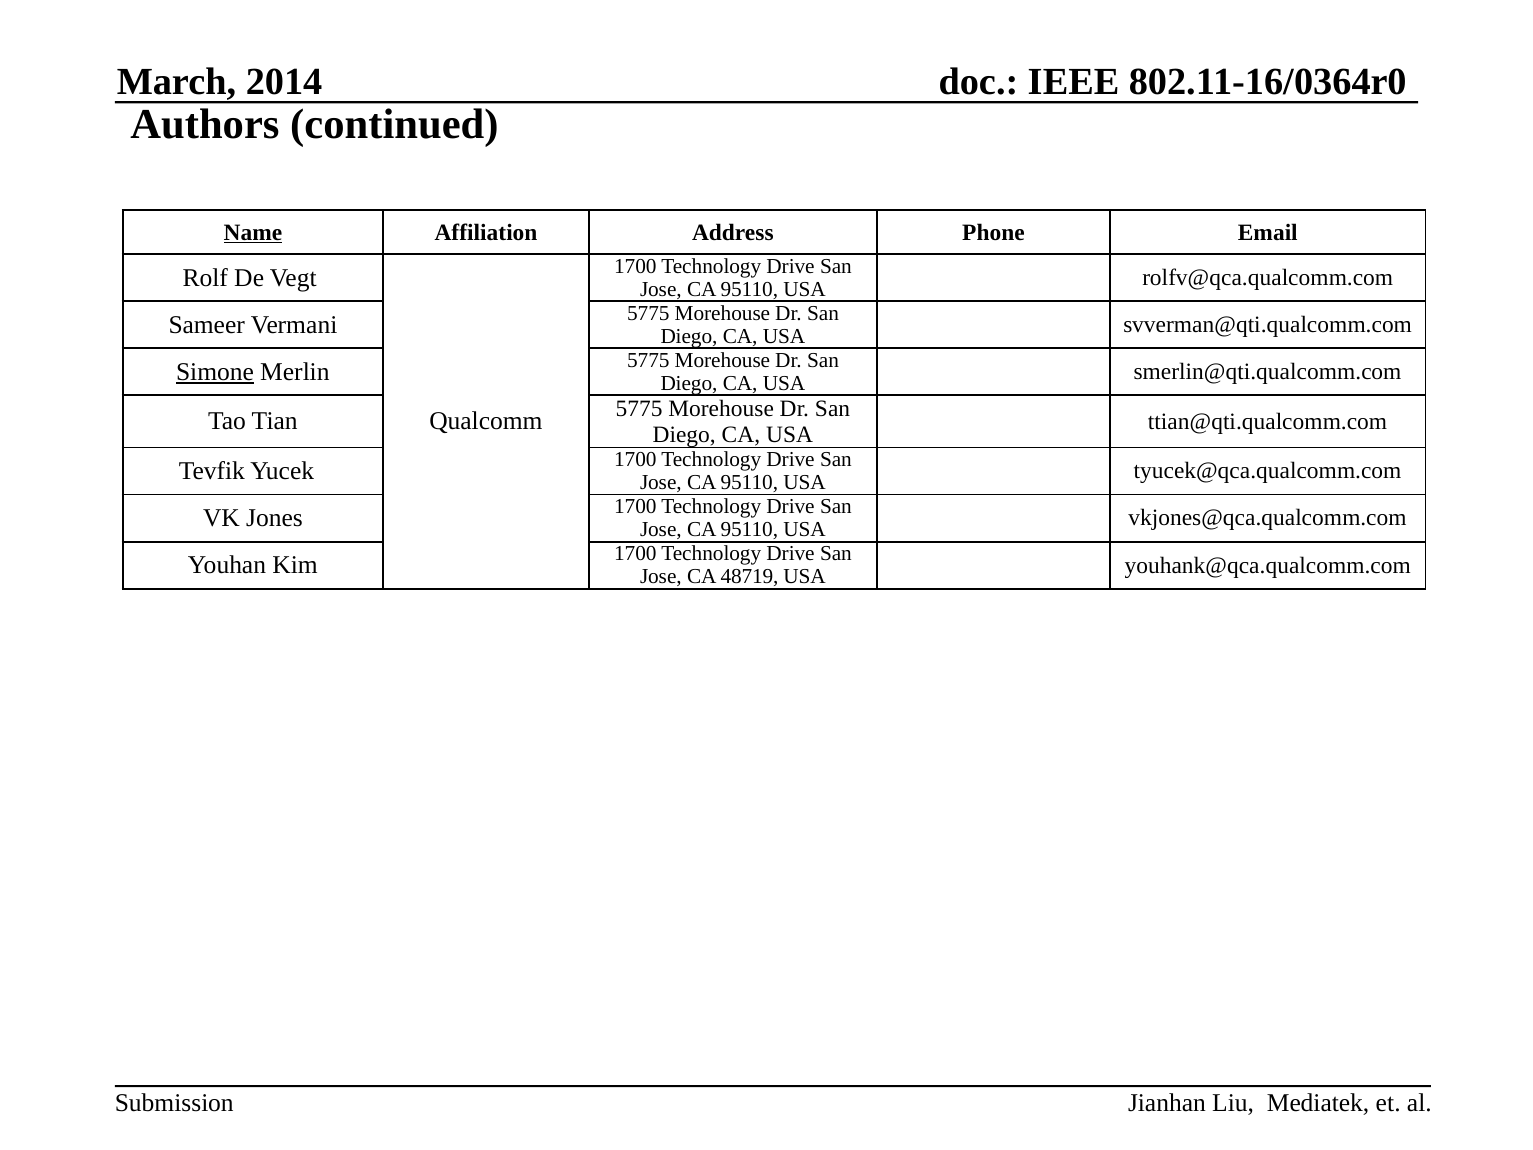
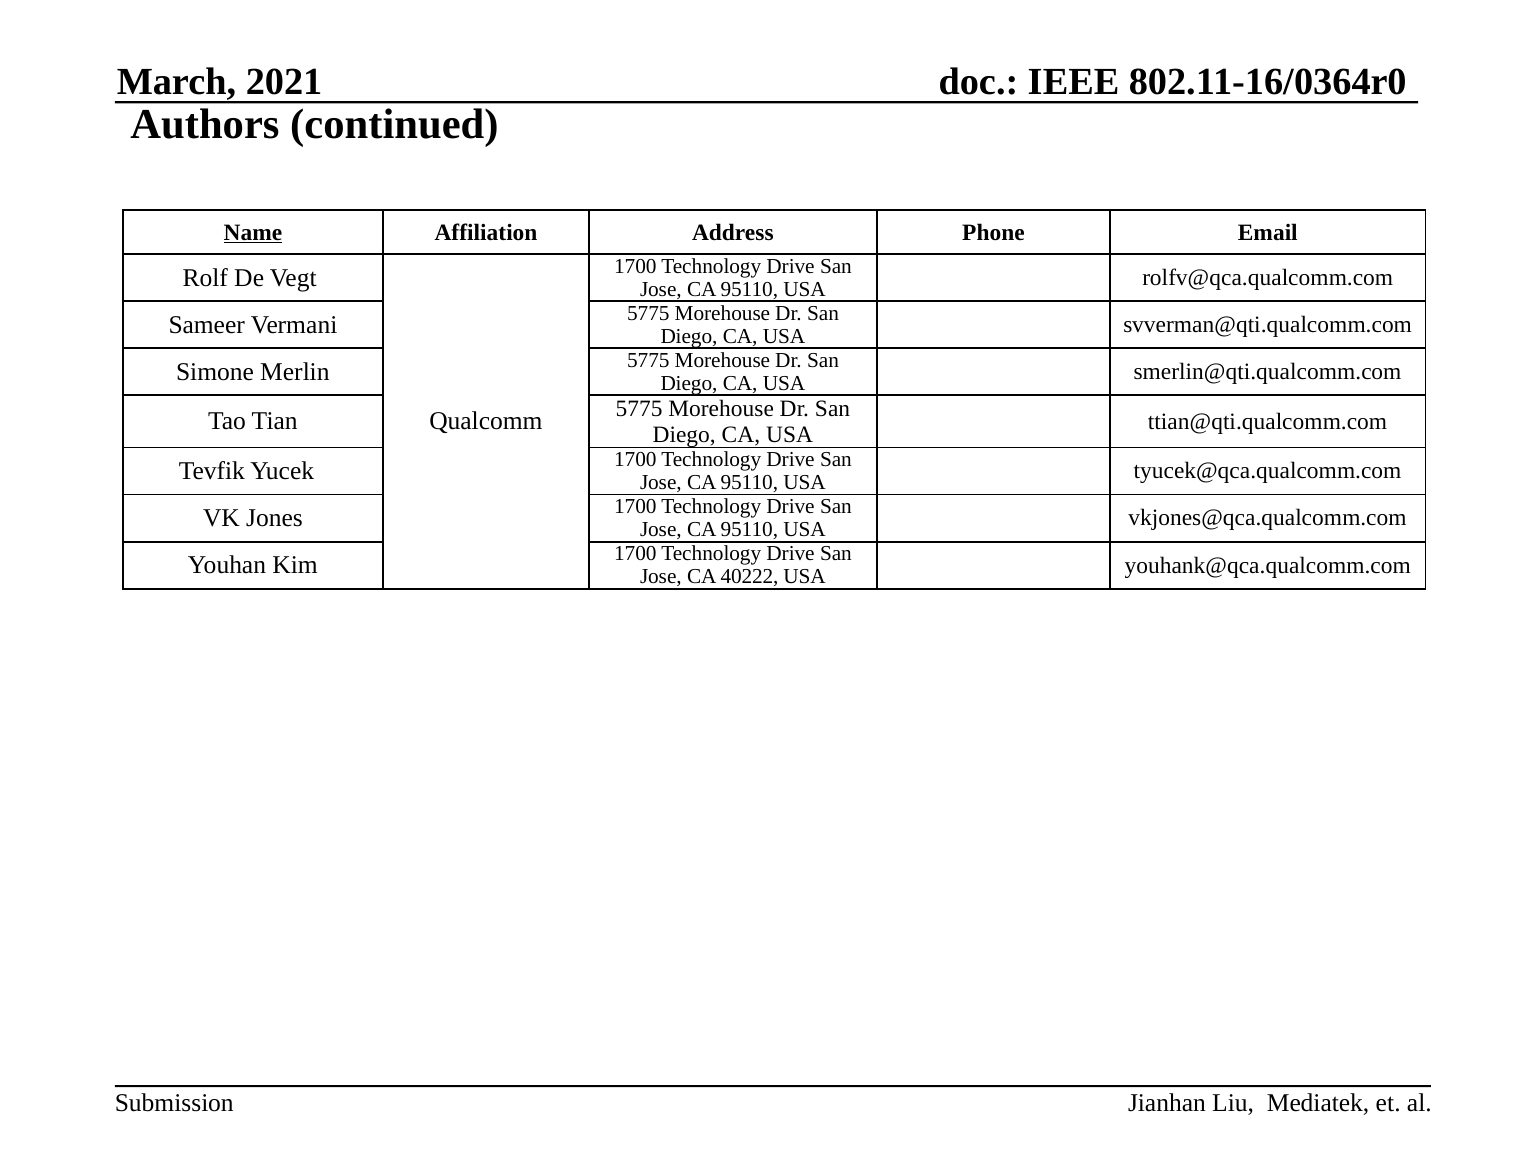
2014: 2014 -> 2021
Simone underline: present -> none
48719: 48719 -> 40222
